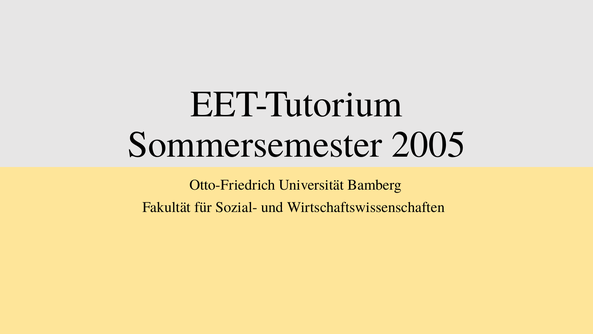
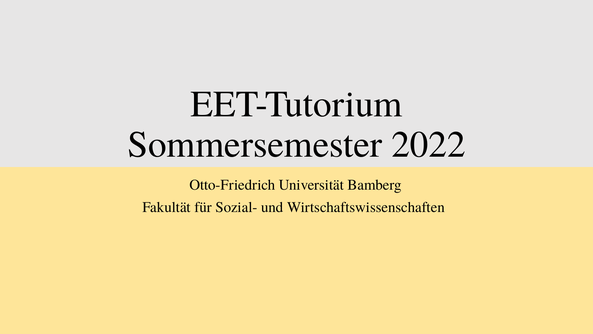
2005: 2005 -> 2022
